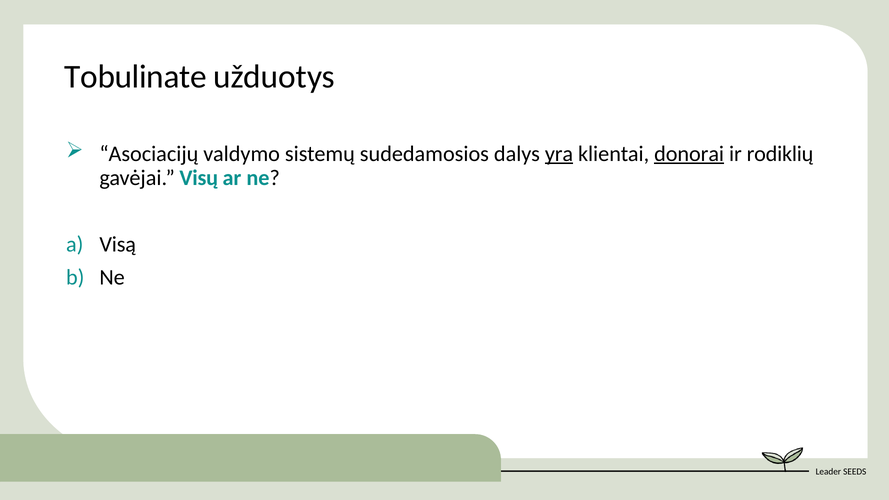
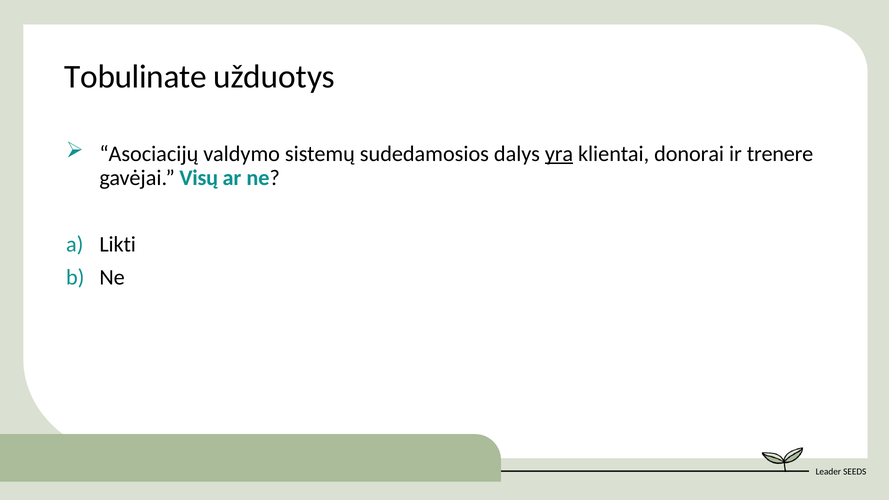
donorai underline: present -> none
rodiklių: rodiklių -> trenere
Visą: Visą -> Likti
